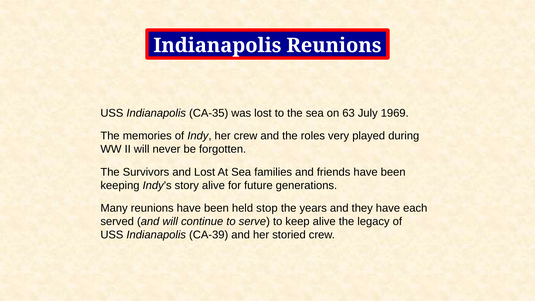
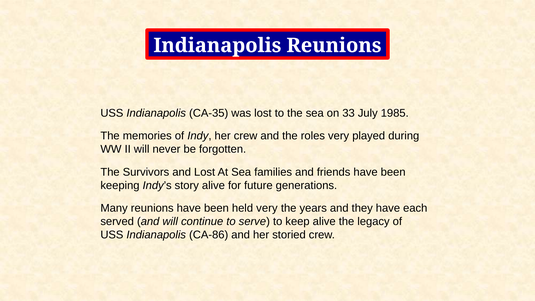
63: 63 -> 33
1969: 1969 -> 1985
held stop: stop -> very
CA-39: CA-39 -> CA-86
